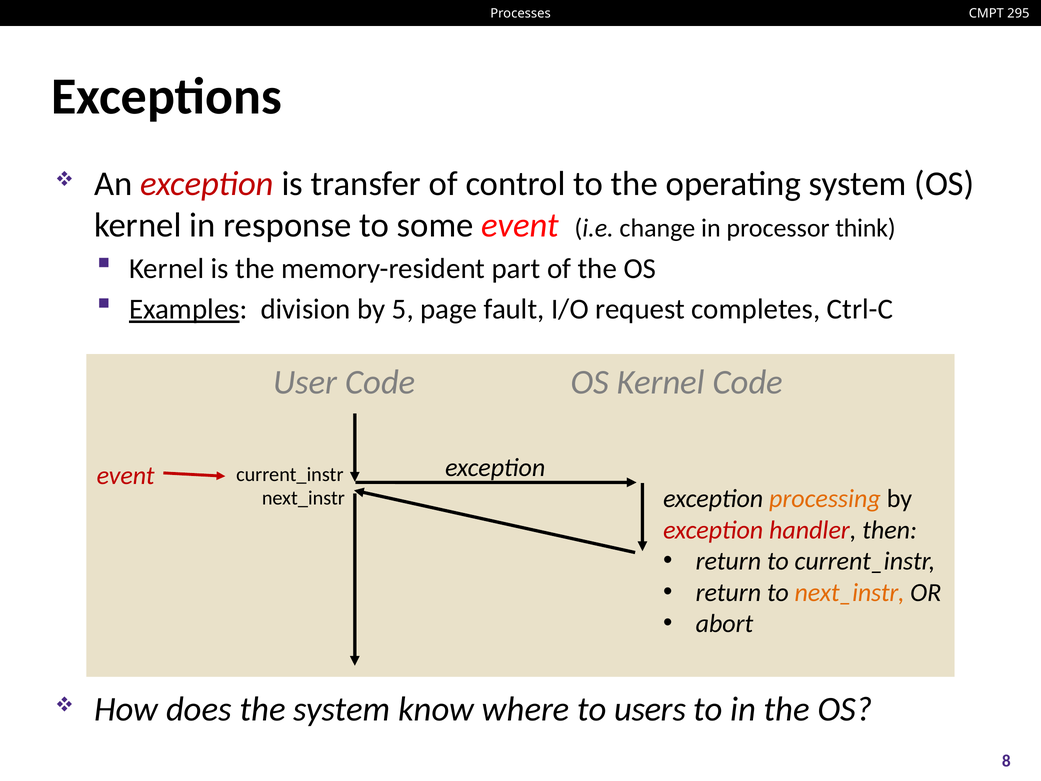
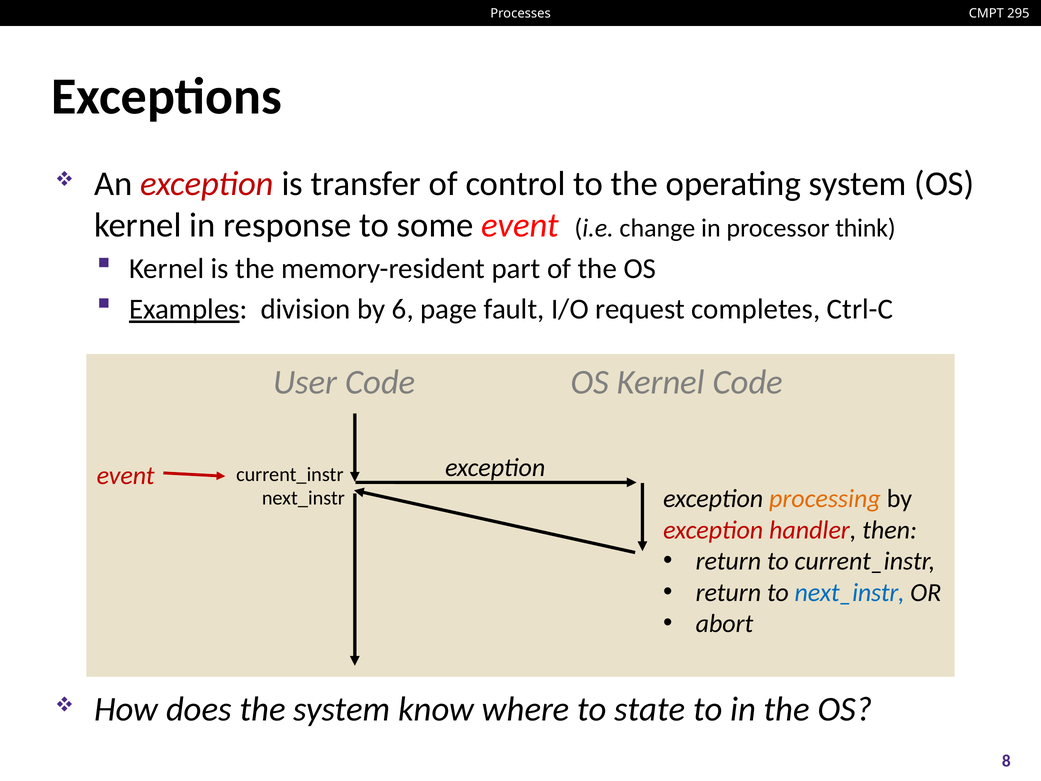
5: 5 -> 6
next_instr at (850, 592) colour: orange -> blue
users: users -> state
